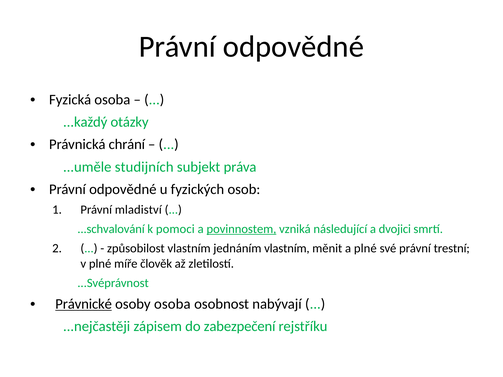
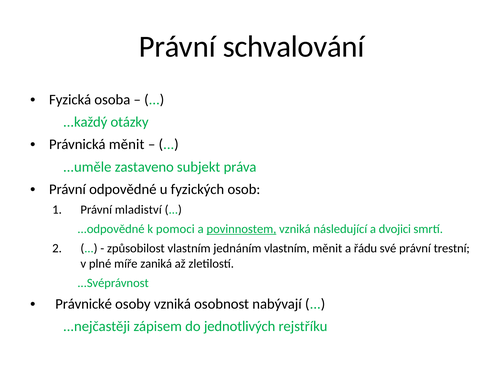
odpovědné at (293, 47): odpovědné -> schvalování
Právnická chrání: chrání -> měnit
studijních: studijních -> zastaveno
...schvalování: ...schvalování -> ...odpovědné
a plné: plné -> řádu
člověk: člověk -> zaniká
Právnické underline: present -> none
osoby osoba: osoba -> vzniká
zabezpečení: zabezpečení -> jednotlivých
